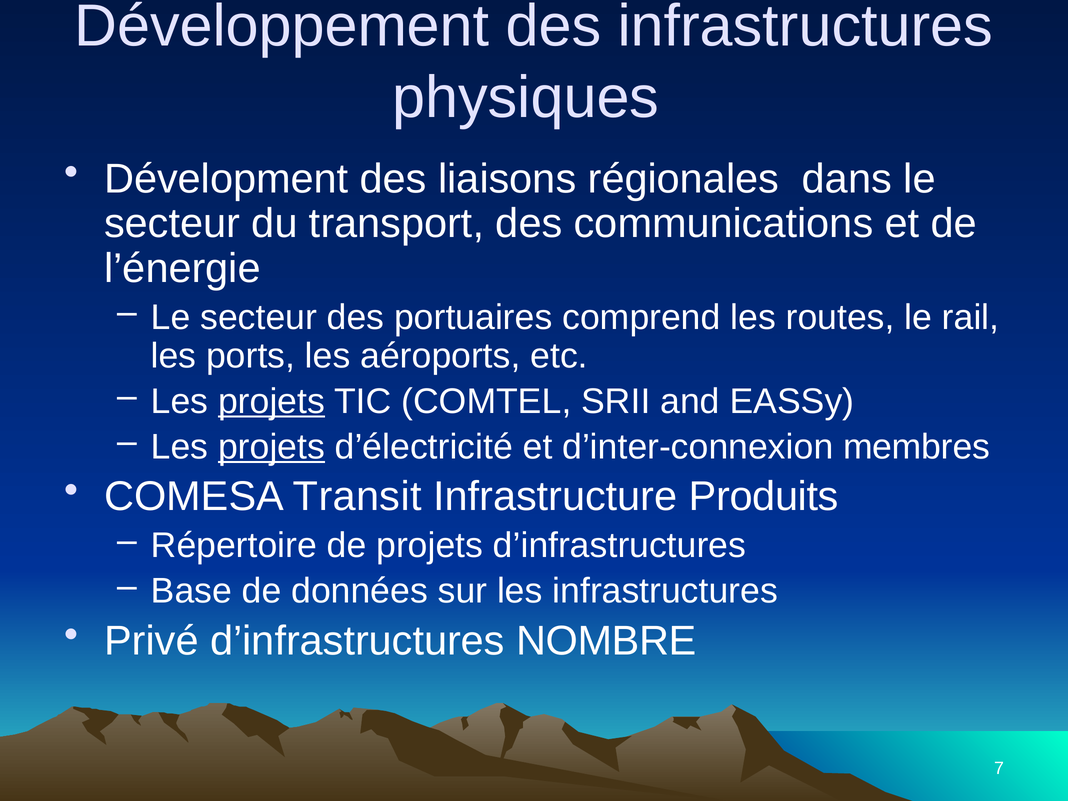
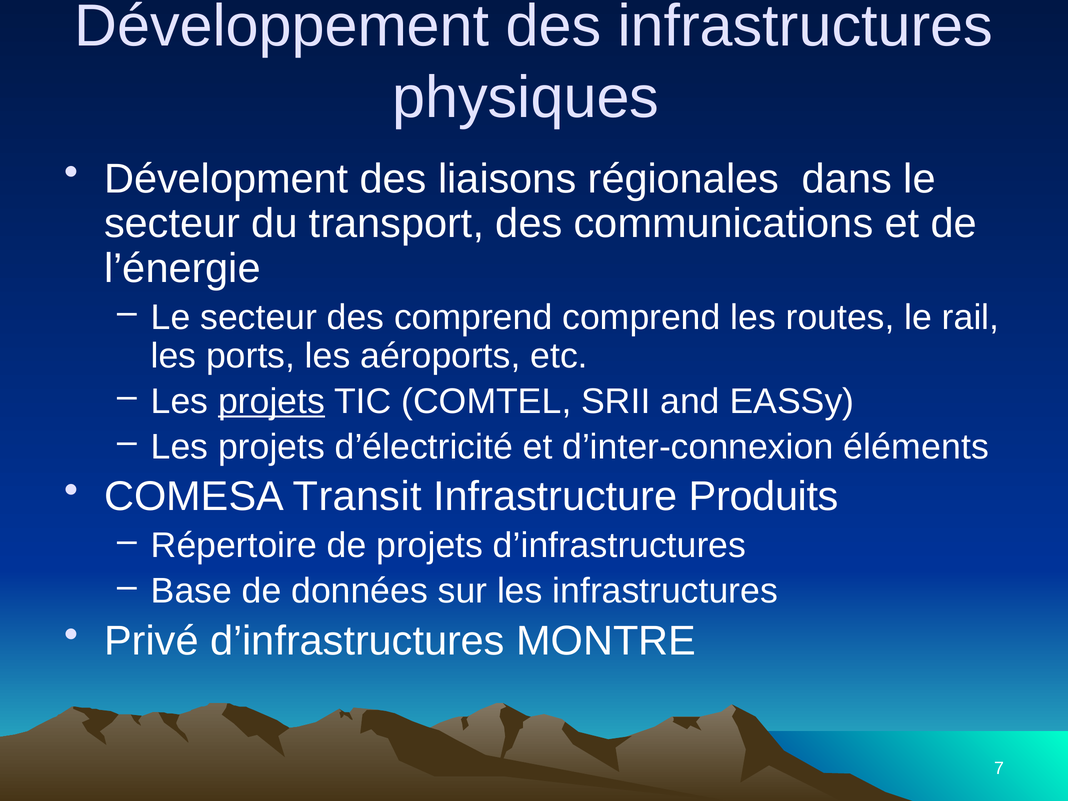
des portuaires: portuaires -> comprend
projets at (272, 447) underline: present -> none
membres: membres -> éléments
NOMBRE: NOMBRE -> MONTRE
